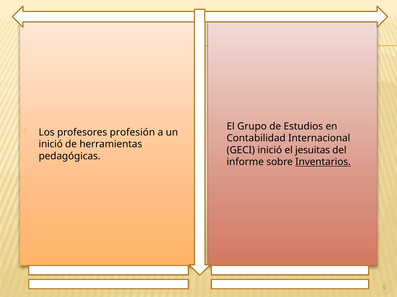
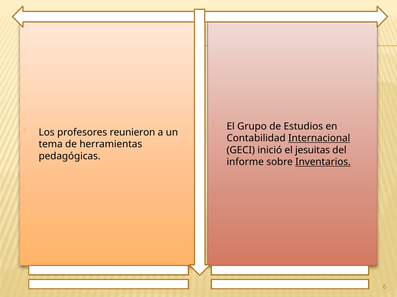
profesión: profesión -> reunieron
Internacional underline: none -> present
inició at (51, 145): inició -> tema
